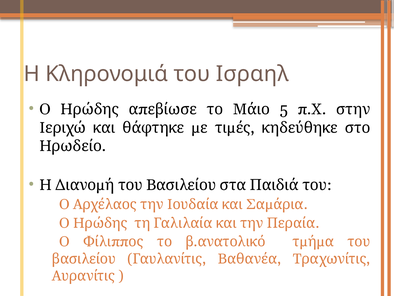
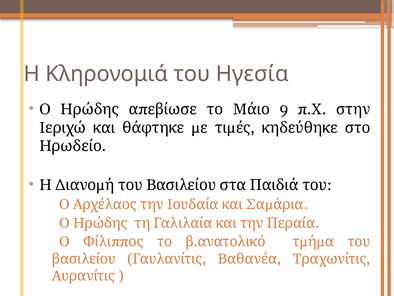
Ισραηλ: Ισραηλ -> Ηγεσία
5: 5 -> 9
